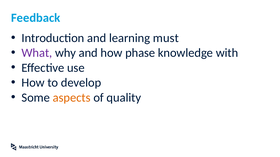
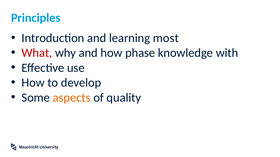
Feedback: Feedback -> Principles
must: must -> most
What colour: purple -> red
